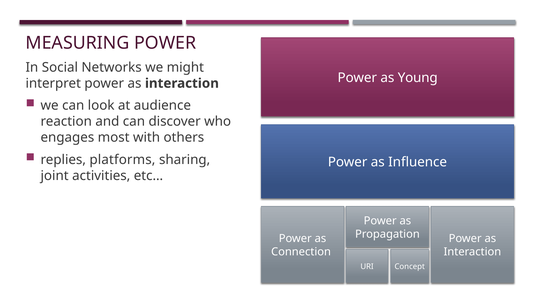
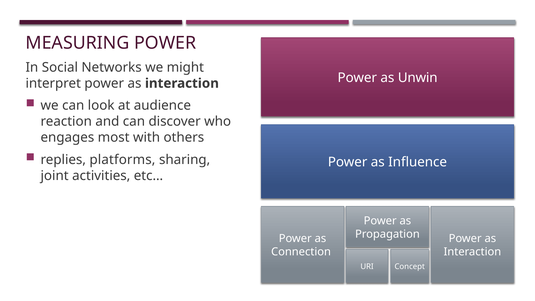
Young: Young -> Unwin
